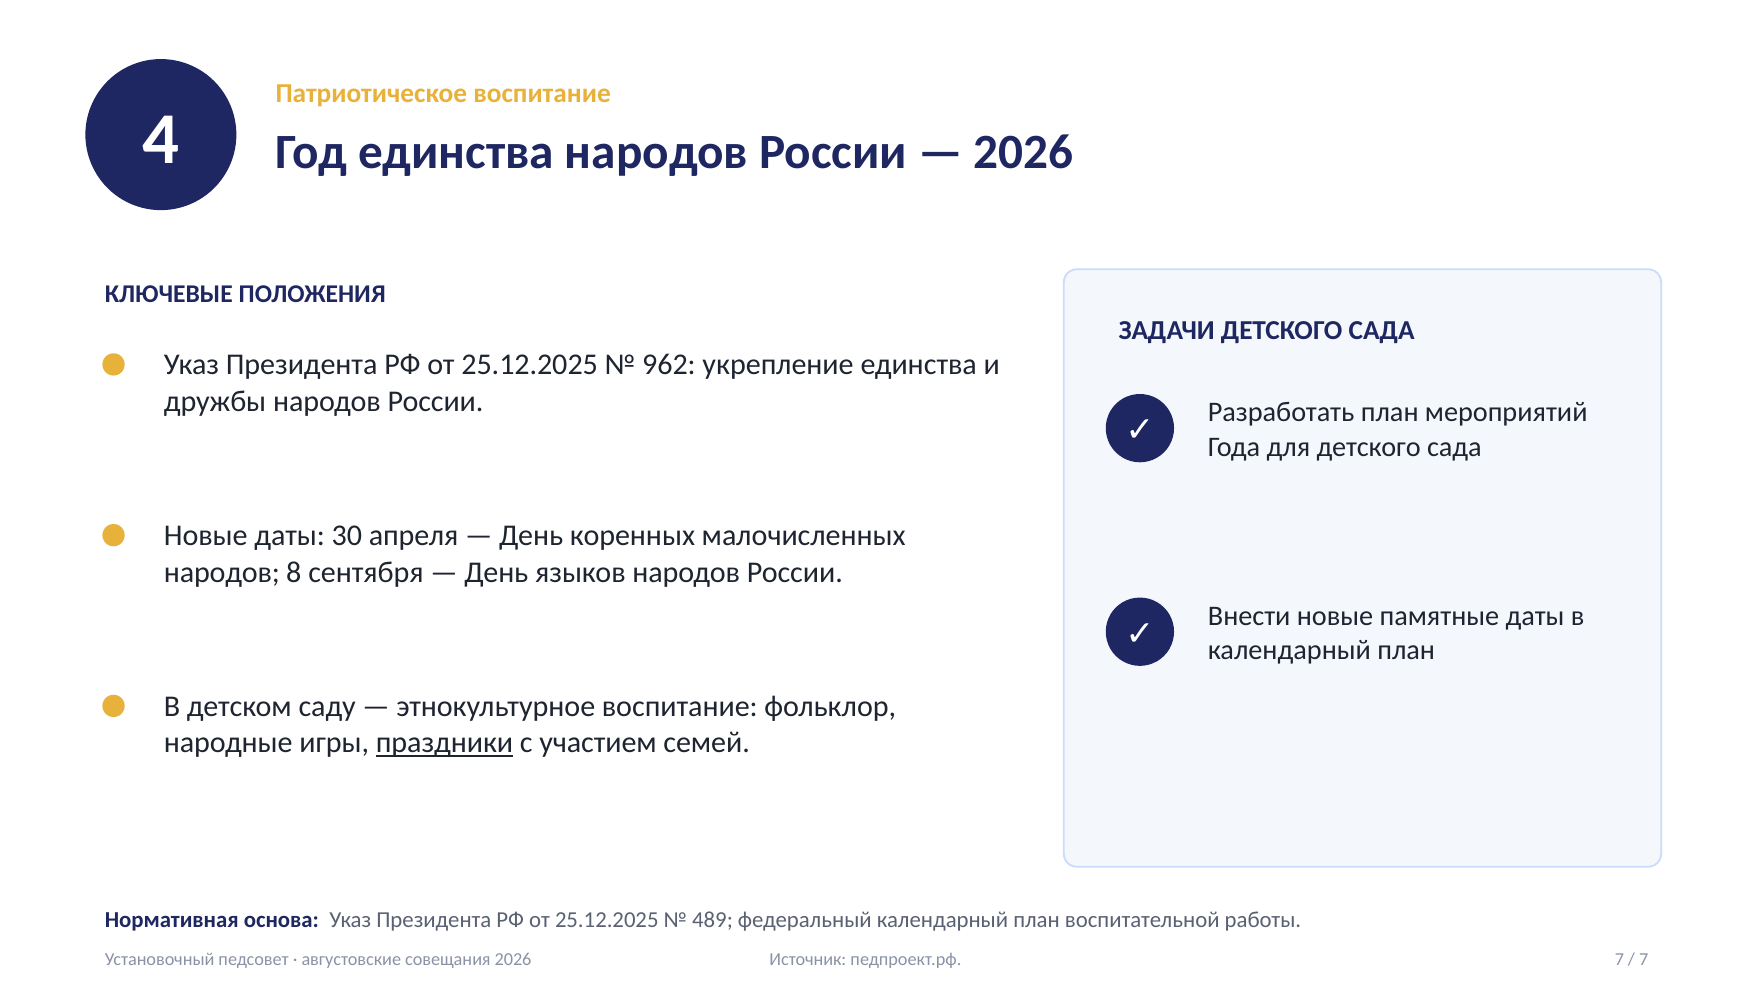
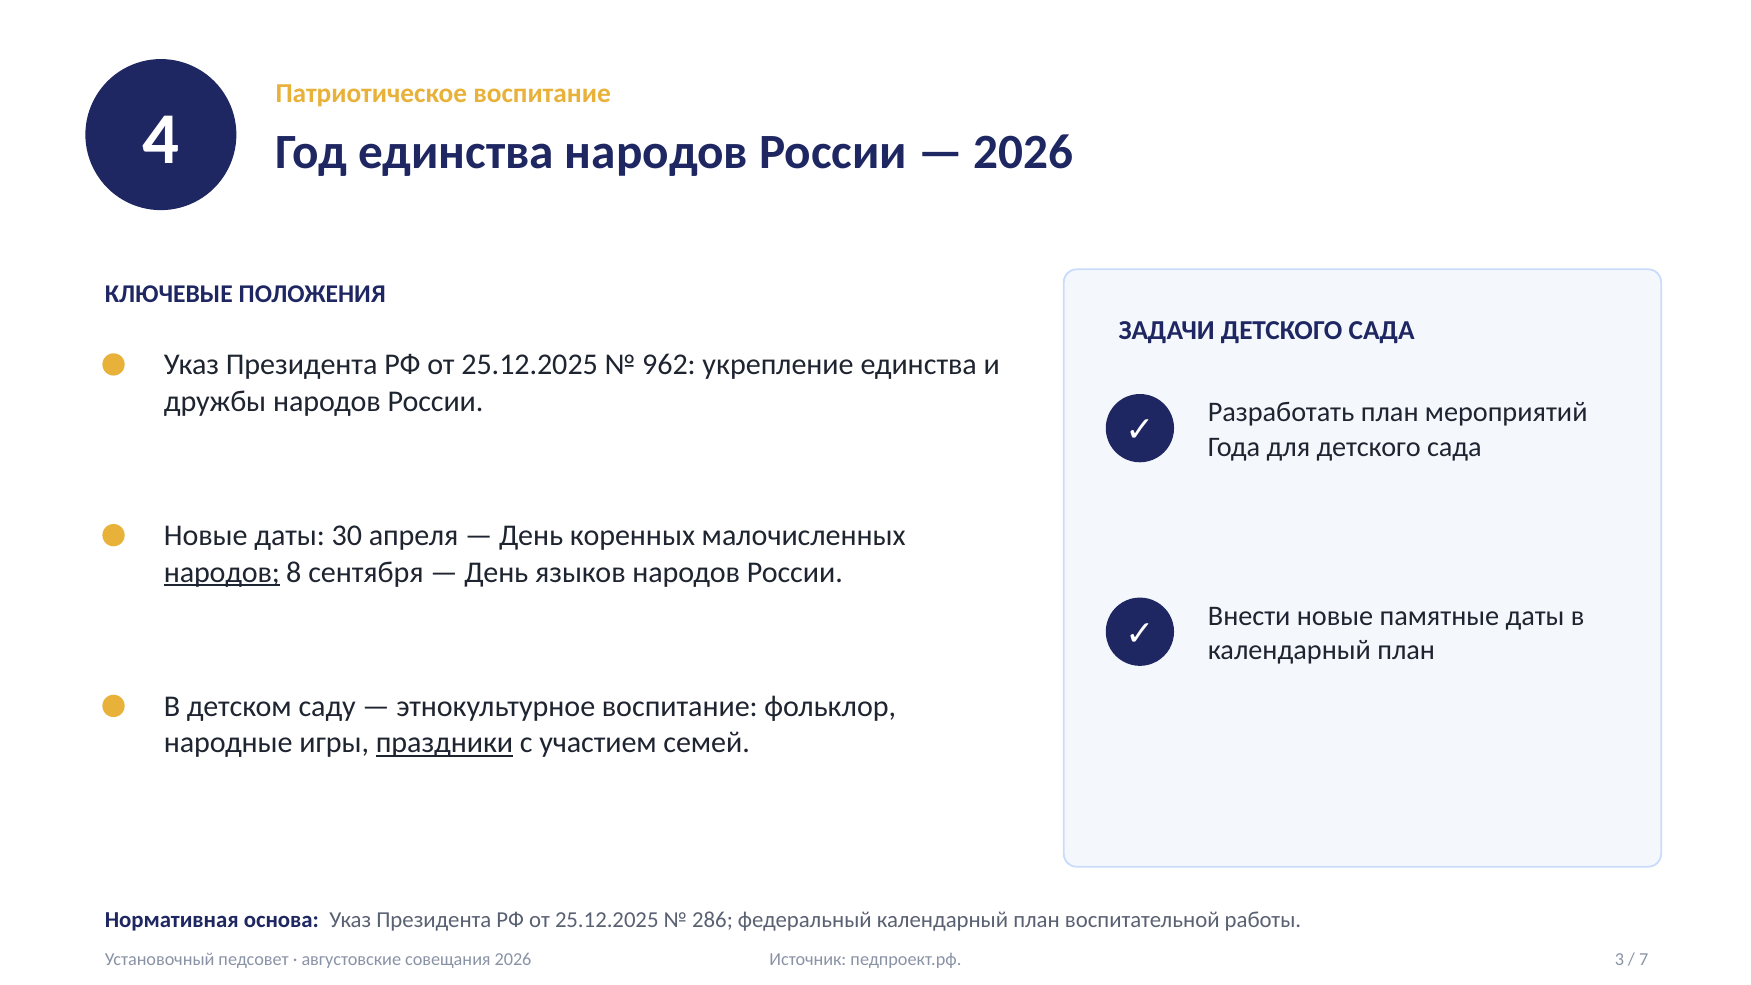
народов at (222, 572) underline: none -> present
489: 489 -> 286
педпроект.рф 7: 7 -> 3
